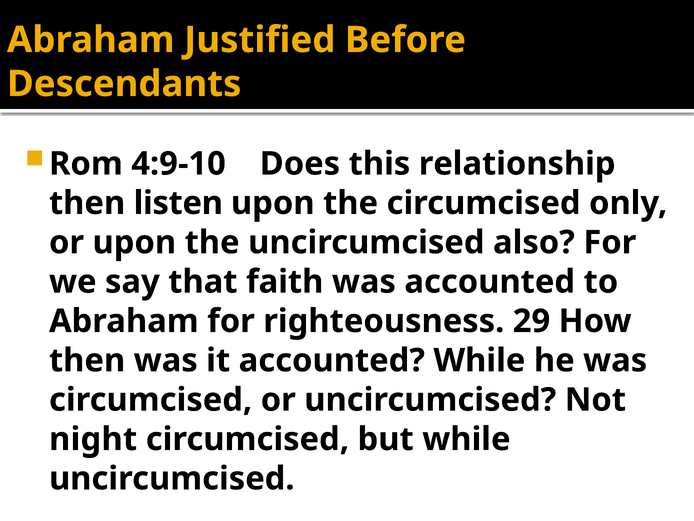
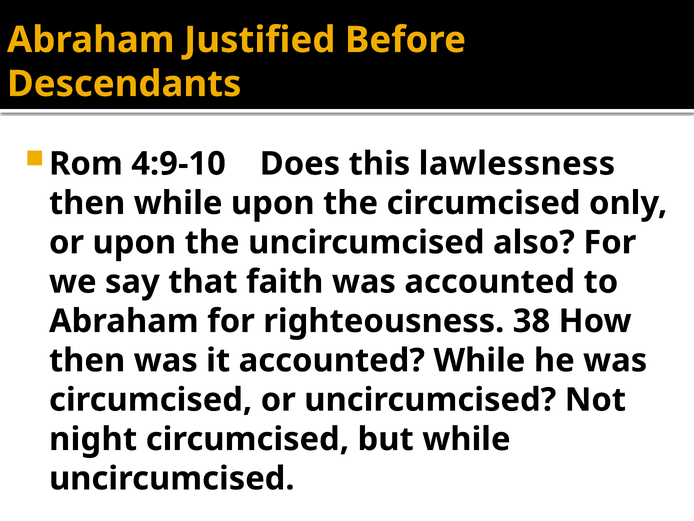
relationship: relationship -> lawlessness
then listen: listen -> while
29: 29 -> 38
